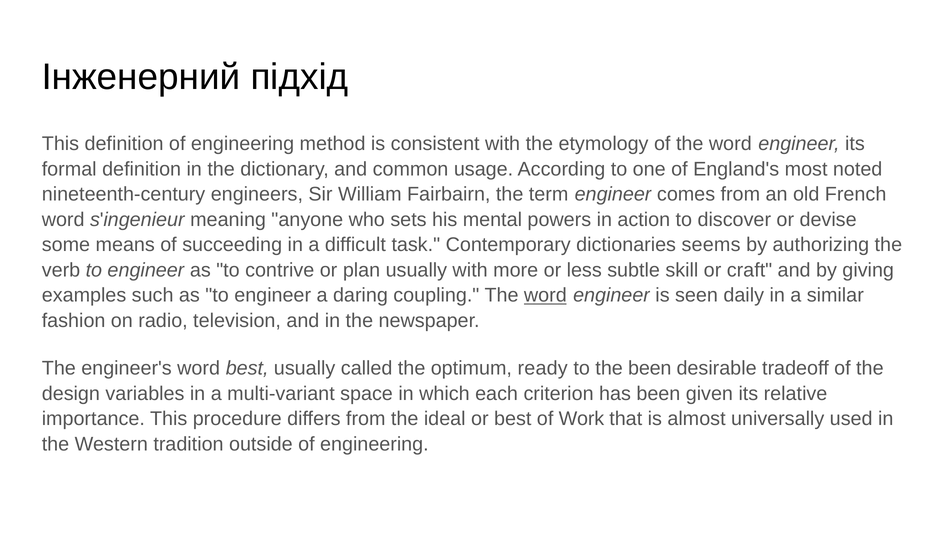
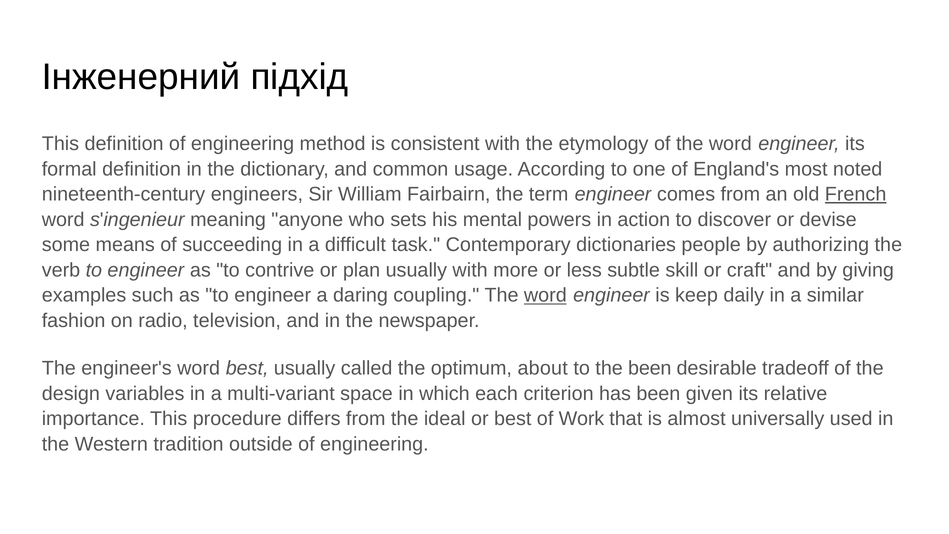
French underline: none -> present
seems: seems -> people
seen: seen -> keep
ready: ready -> about
